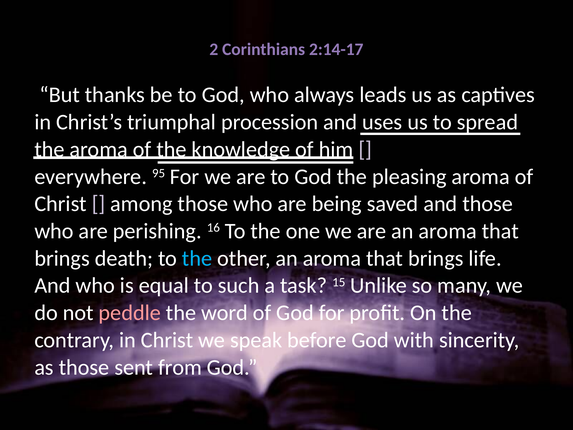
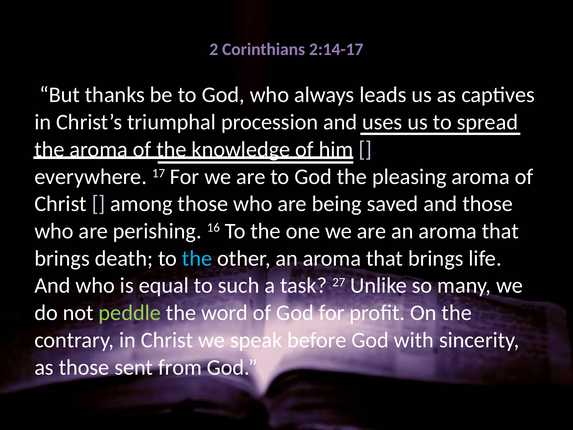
95: 95 -> 17
15: 15 -> 27
peddle colour: pink -> light green
